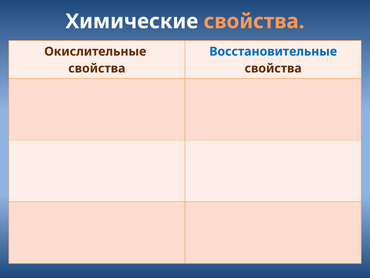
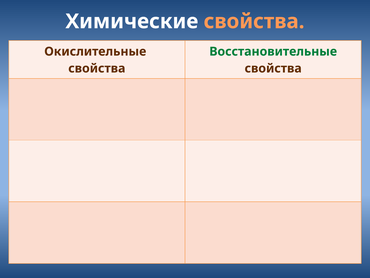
Восстановительные colour: blue -> green
